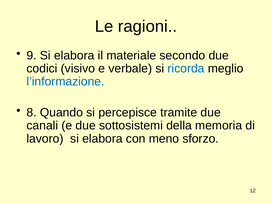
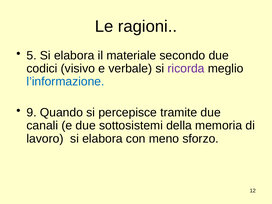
9: 9 -> 5
ricorda colour: blue -> purple
8: 8 -> 9
